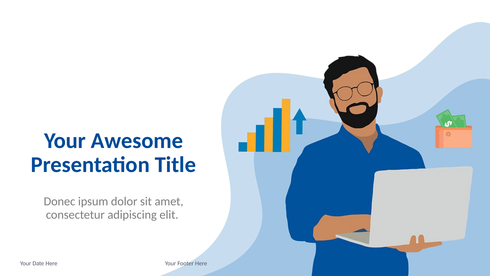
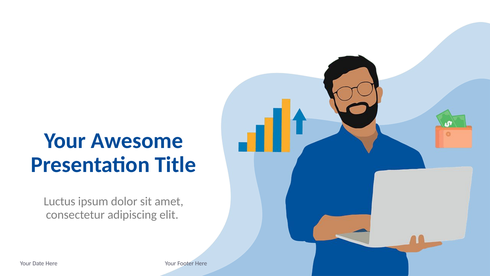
Donec: Donec -> Luctus
